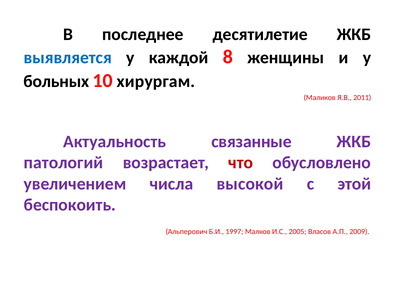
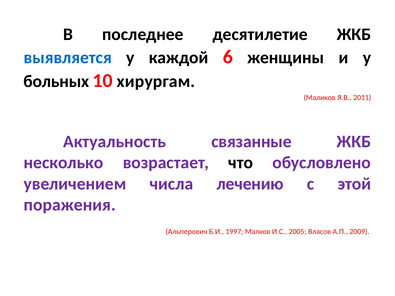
8: 8 -> 6
патологий: патологий -> несколько
что colour: red -> black
высокой: высокой -> лечению
беспокоить: беспокоить -> поражения
